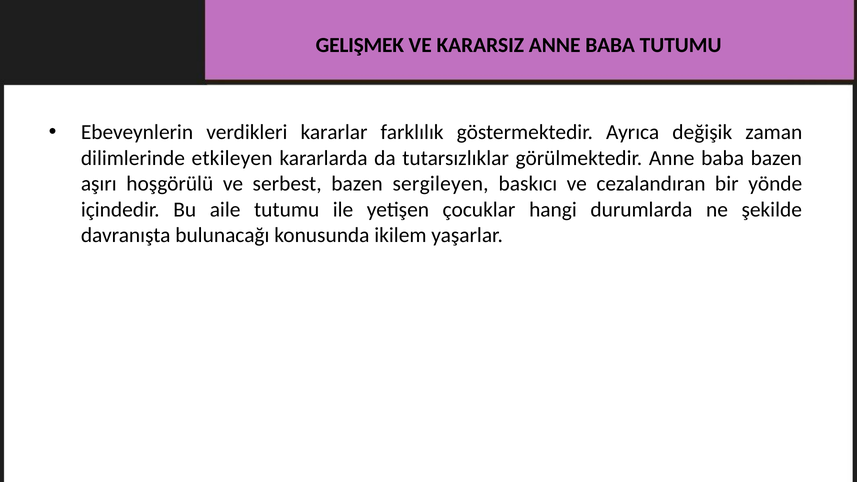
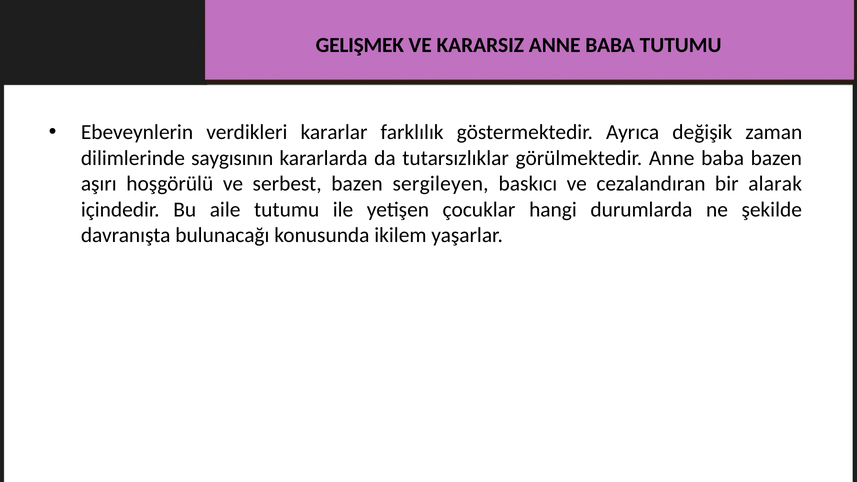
etkileyen: etkileyen -> saygısının
yönde: yönde -> alarak
